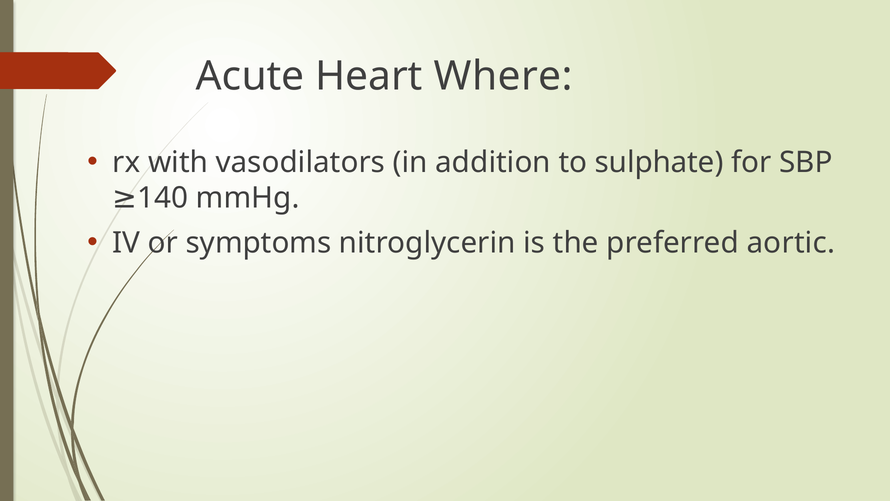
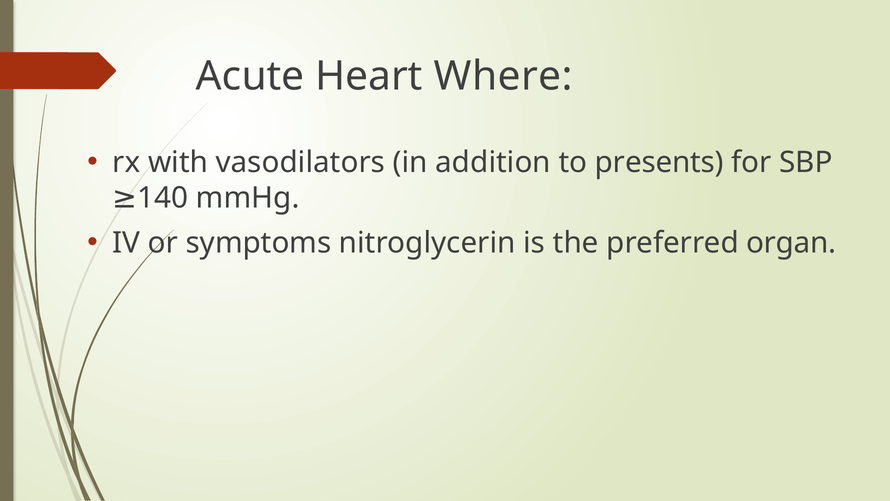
sulphate: sulphate -> presents
aortic: aortic -> organ
